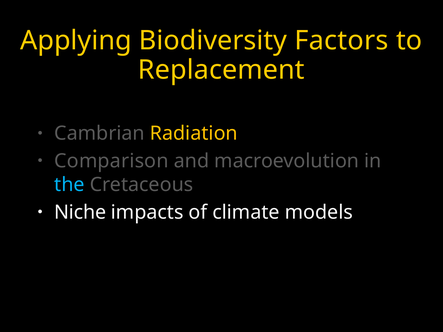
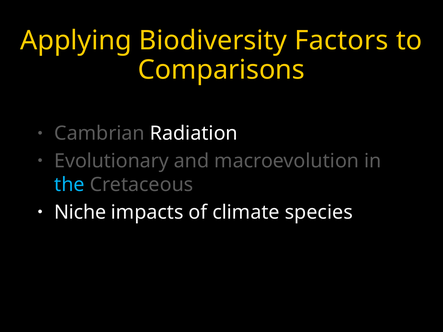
Replacement: Replacement -> Comparisons
Radiation colour: yellow -> white
Comparison: Comparison -> Evolutionary
models: models -> species
